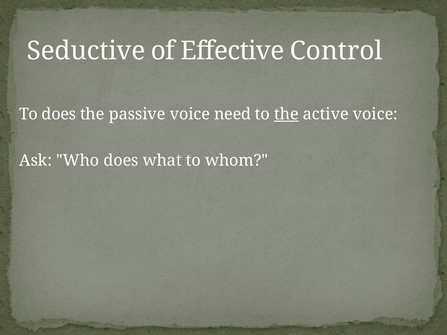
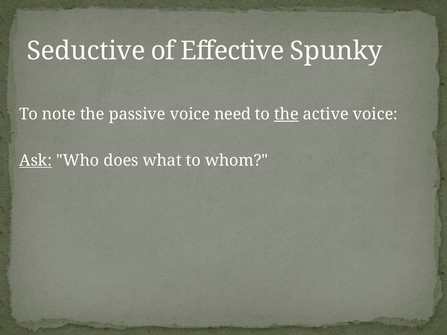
Control: Control -> Spunky
To does: does -> note
Ask underline: none -> present
